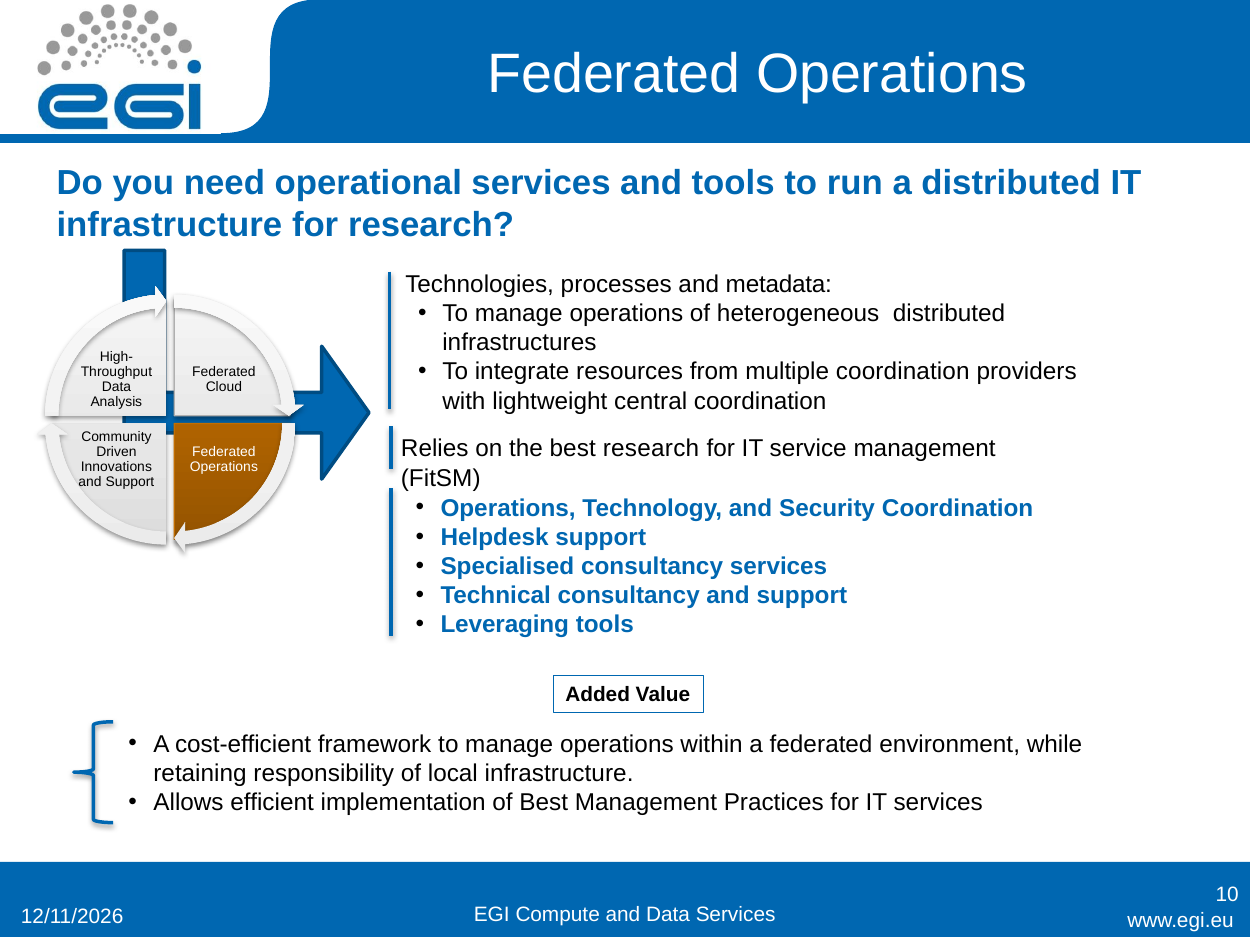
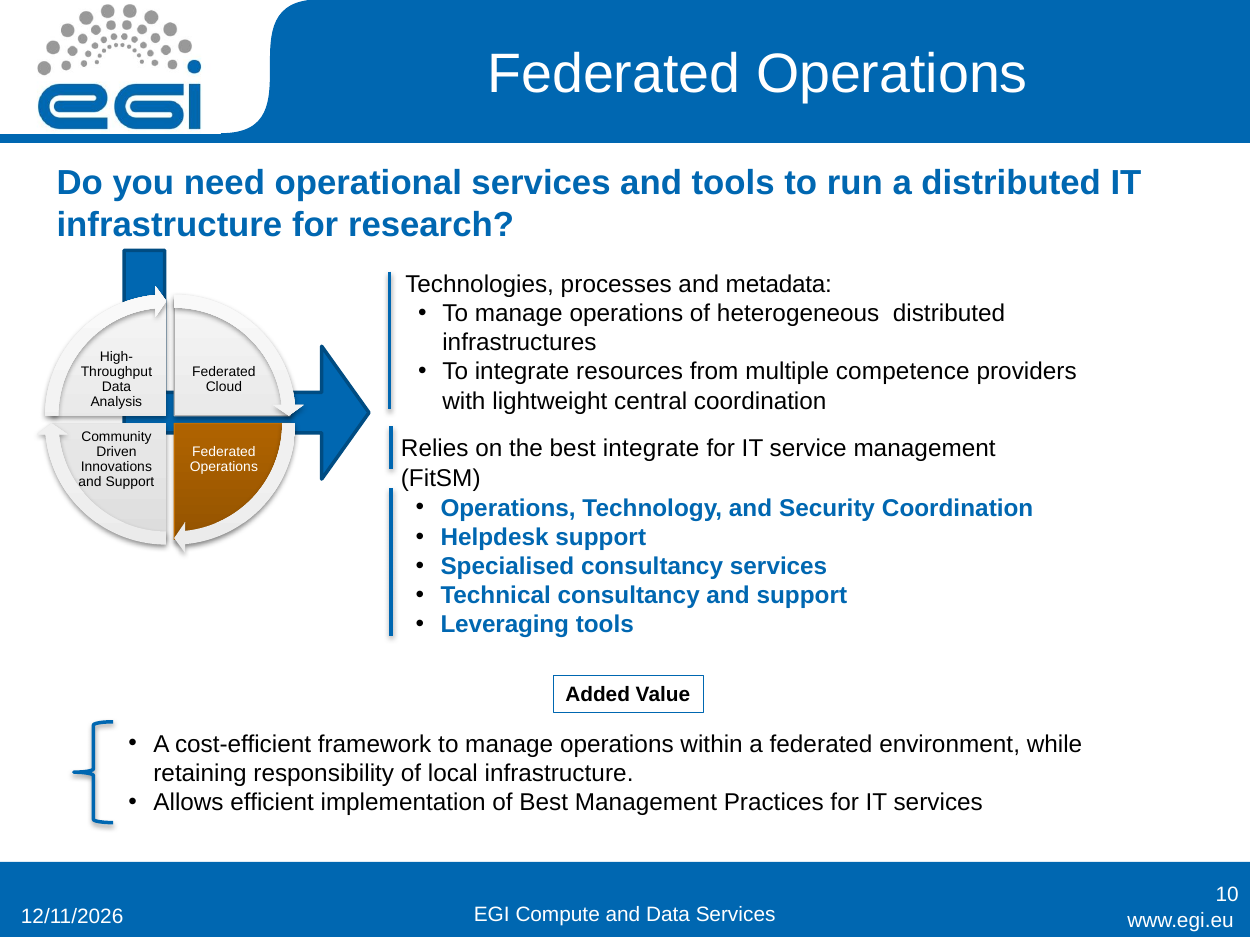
multiple coordination: coordination -> competence
best research: research -> integrate
